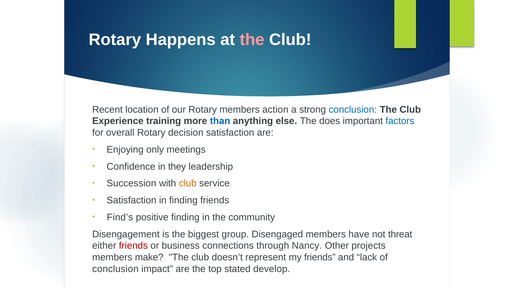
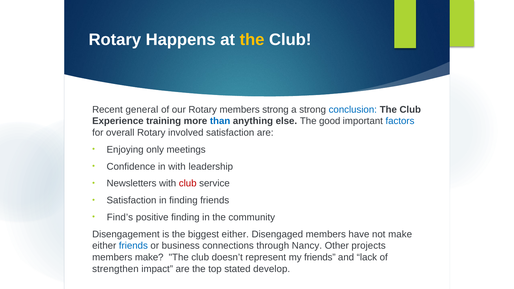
the at (252, 40) colour: pink -> yellow
location: location -> general
members action: action -> strong
does: does -> good
decision: decision -> involved
in they: they -> with
Succession: Succession -> Newsletters
club at (188, 184) colour: orange -> red
biggest group: group -> either
not threat: threat -> make
friends at (133, 246) colour: red -> blue
conclusion at (115, 269): conclusion -> strengthen
